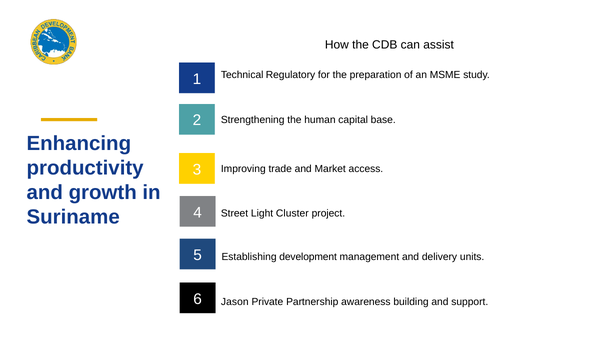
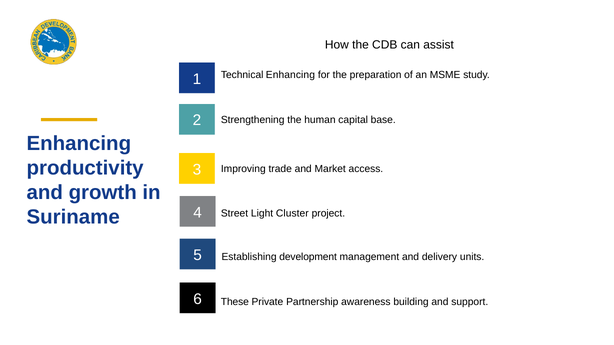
Technical Regulatory: Regulatory -> Enhancing
Jason: Jason -> These
